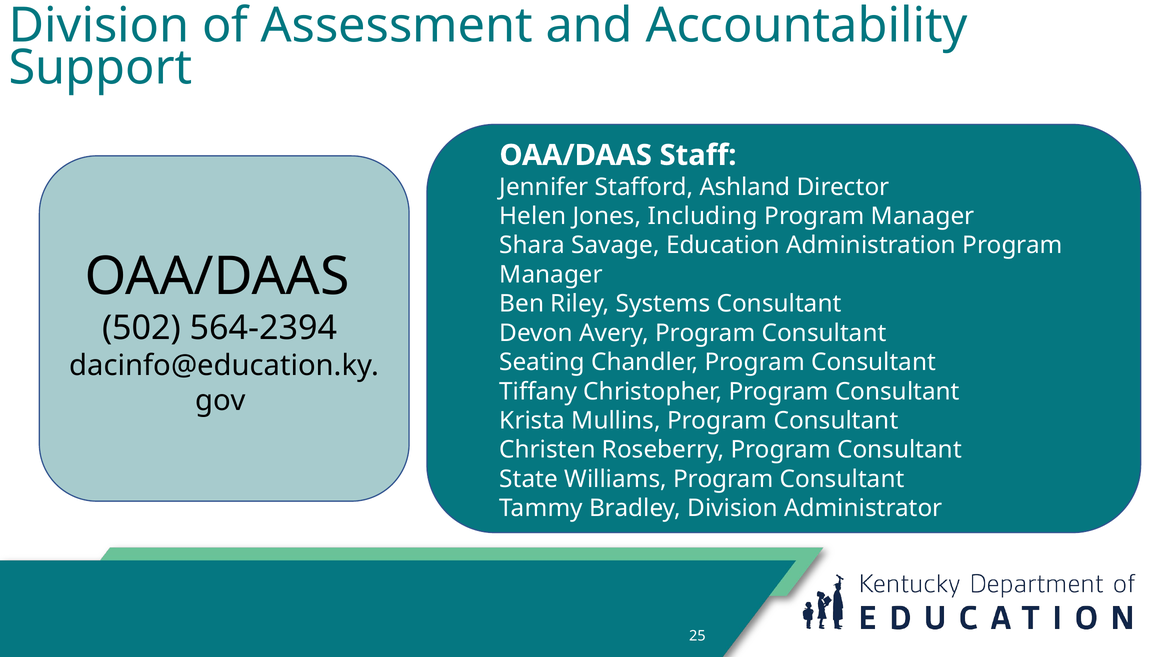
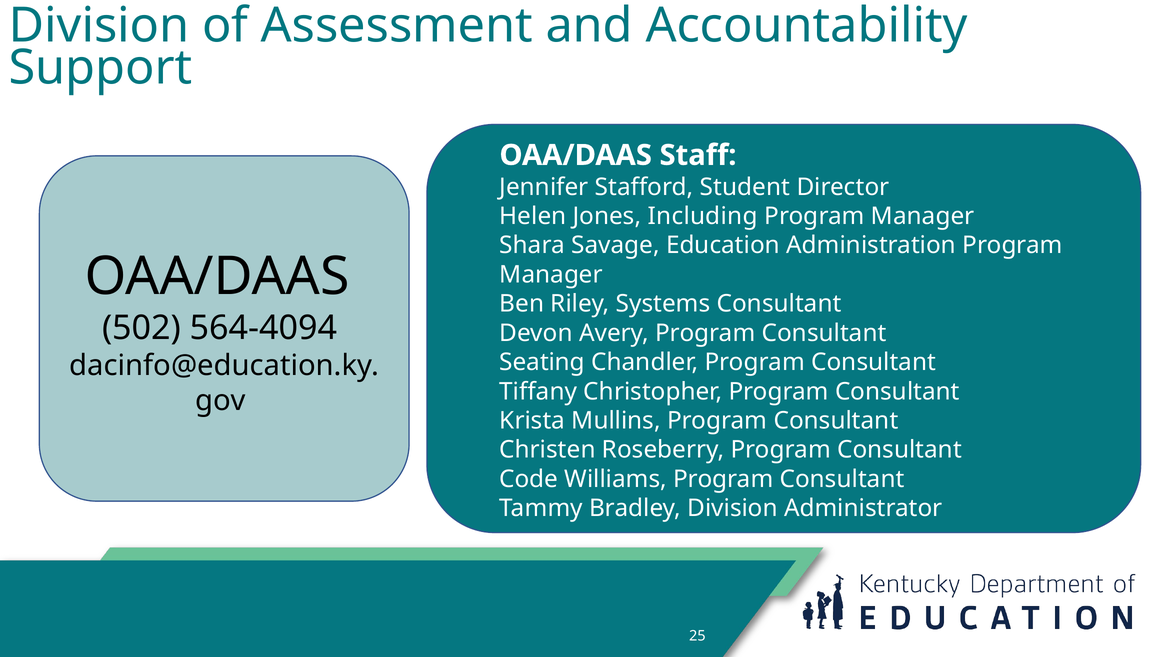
Ashland: Ashland -> Student
564-2394: 564-2394 -> 564-4094
State: State -> Code
